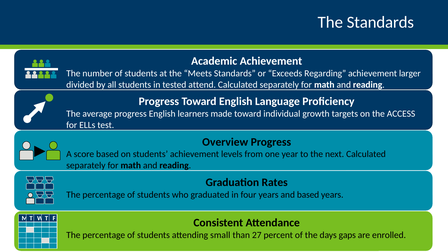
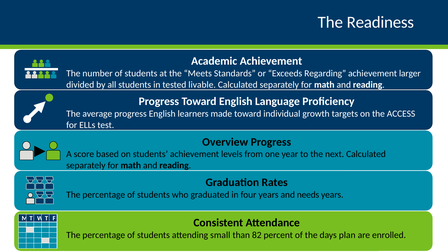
The Standards: Standards -> Readiness
attend: attend -> livable
and based: based -> needs
27: 27 -> 82
gaps: gaps -> plan
